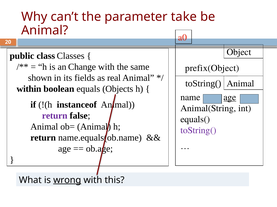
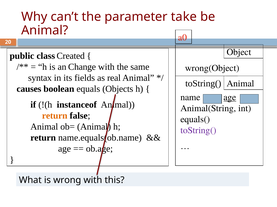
Classes: Classes -> Created
prefix(Object: prefix(Object -> wrong(Object
shown: shown -> syntax
within: within -> causes
return at (55, 116) colour: purple -> orange
wrong underline: present -> none
